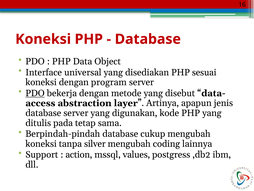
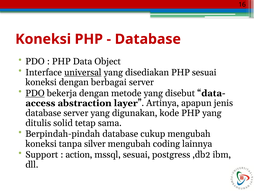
universal underline: none -> present
program: program -> berbagai
pada: pada -> solid
mssql values: values -> sesuai
